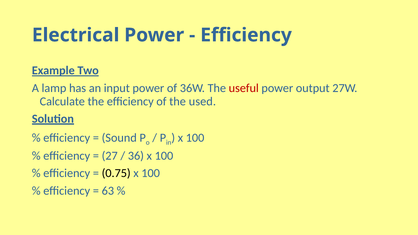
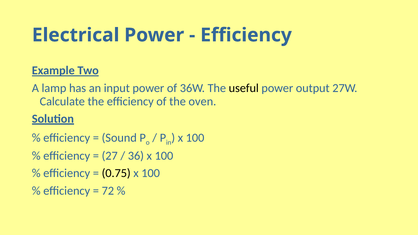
useful colour: red -> black
used: used -> oven
63: 63 -> 72
